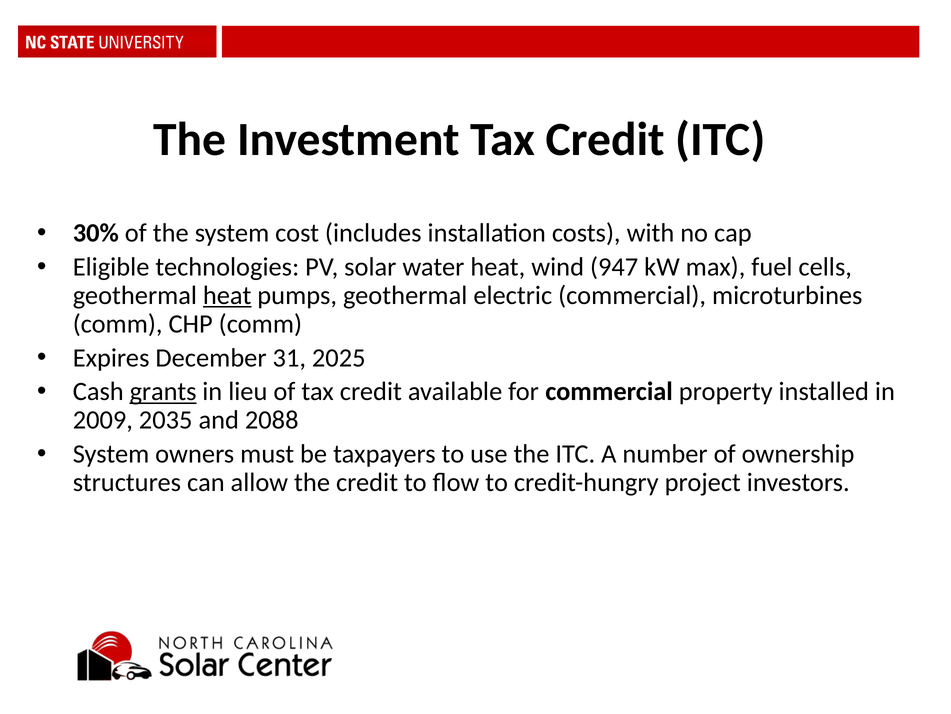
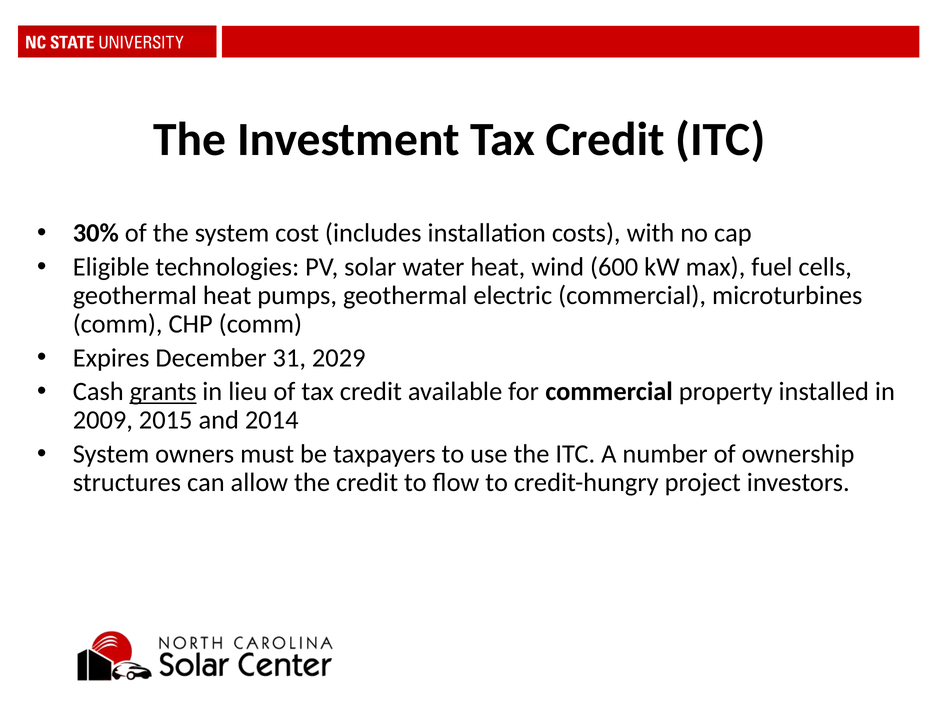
947: 947 -> 600
heat at (227, 295) underline: present -> none
2025: 2025 -> 2029
2035: 2035 -> 2015
2088: 2088 -> 2014
